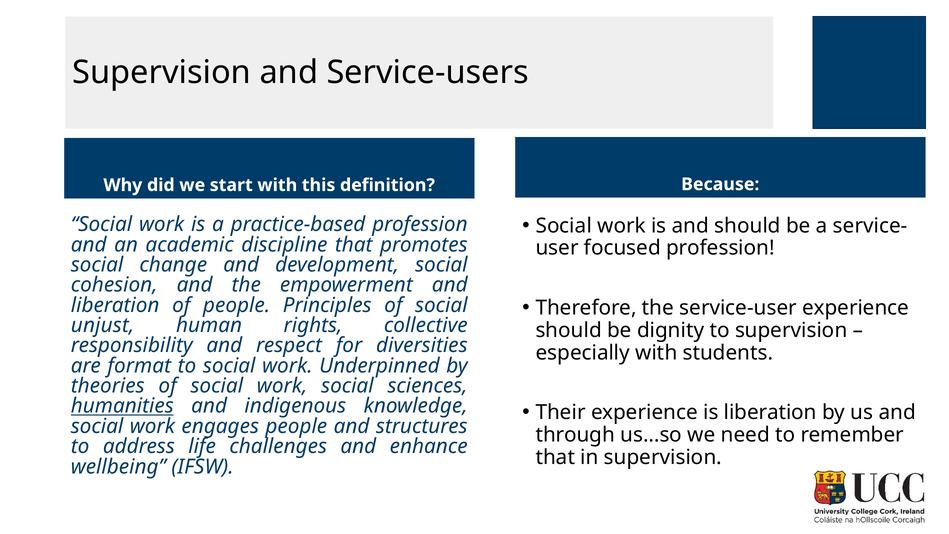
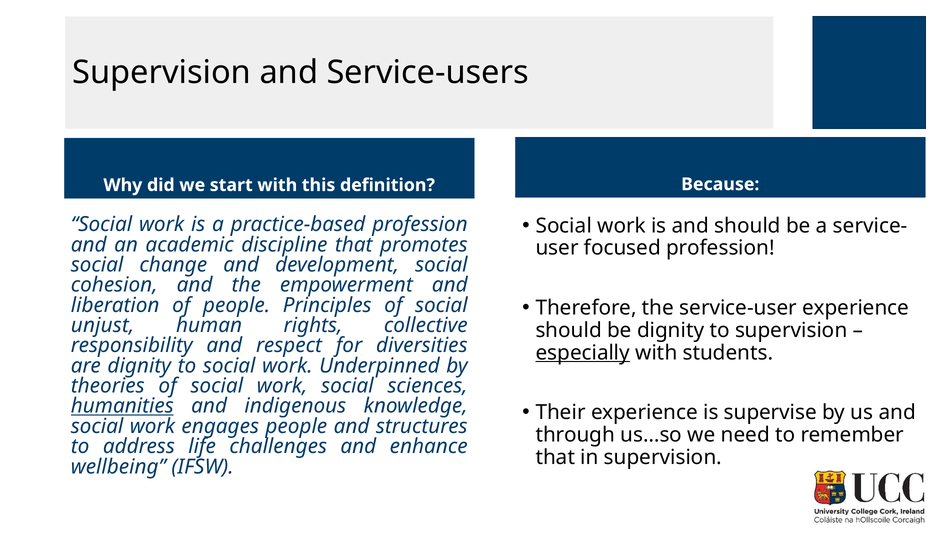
especially underline: none -> present
are format: format -> dignity
is liberation: liberation -> supervise
